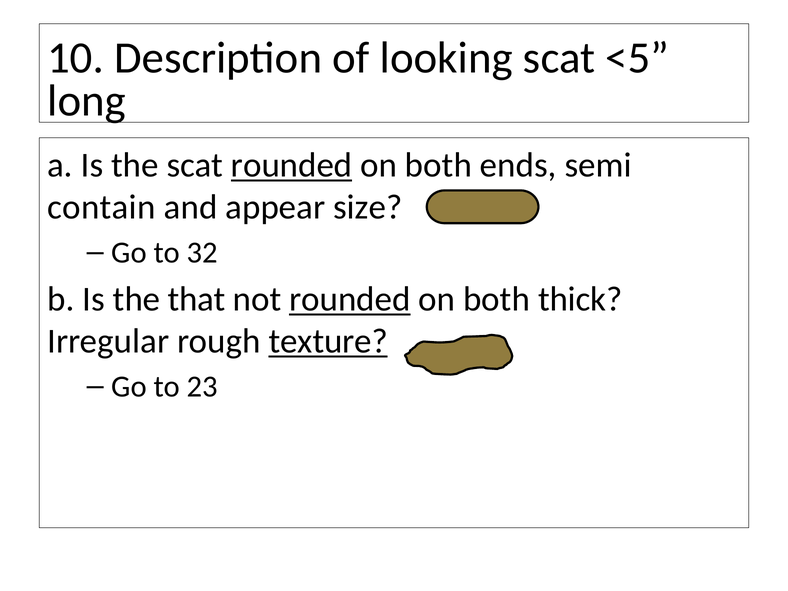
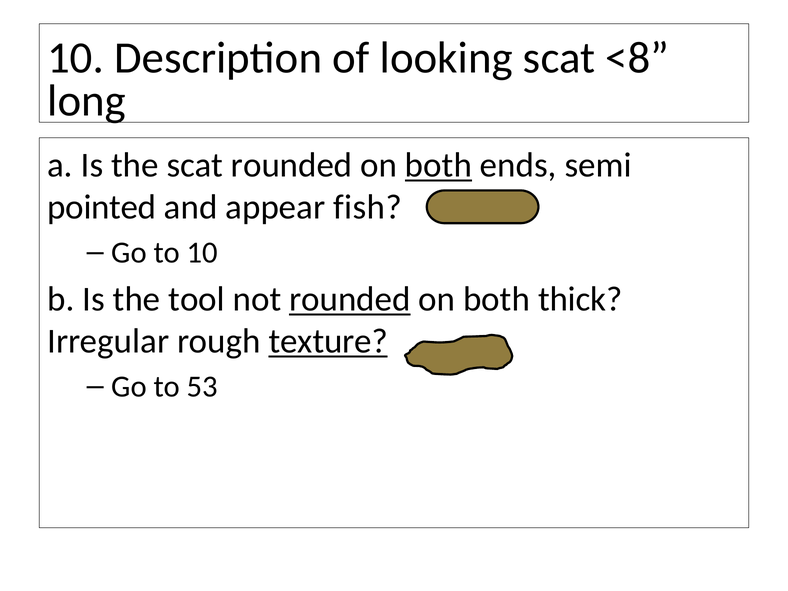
<5: <5 -> <8
rounded at (292, 165) underline: present -> none
both at (438, 165) underline: none -> present
contain: contain -> pointed
size: size -> fish
to 32: 32 -> 10
that: that -> tool
23: 23 -> 53
